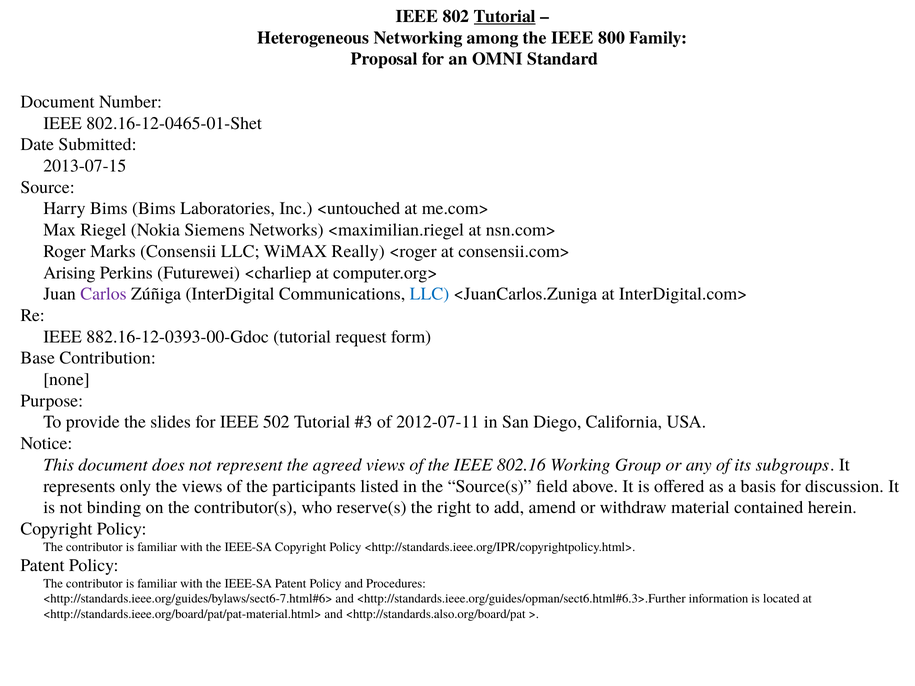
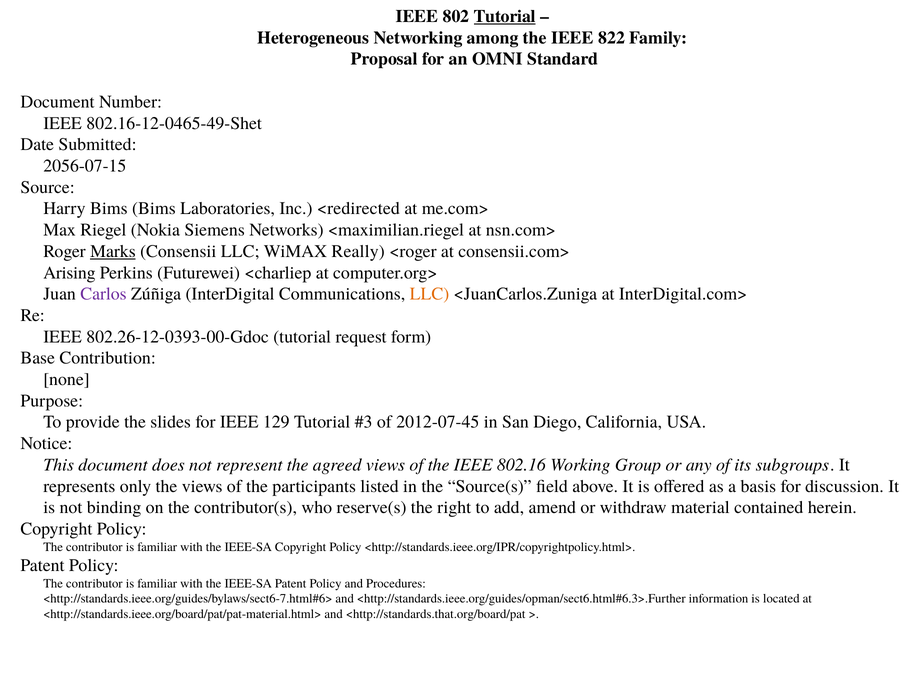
800: 800 -> 822
802.16-12-0465-01-Shet: 802.16-12-0465-01-Shet -> 802.16-12-0465-49-Shet
2013-07-15: 2013-07-15 -> 2056-07-15
<untouched: <untouched -> <redirected
Marks underline: none -> present
LLC at (429, 294) colour: blue -> orange
882.16-12-0393-00-Gdoc: 882.16-12-0393-00-Gdoc -> 802.26-12-0393-00-Gdoc
502: 502 -> 129
2012-07-11: 2012-07-11 -> 2012-07-45
<http://standards.also.org/board/pat: <http://standards.also.org/board/pat -> <http://standards.that.org/board/pat
